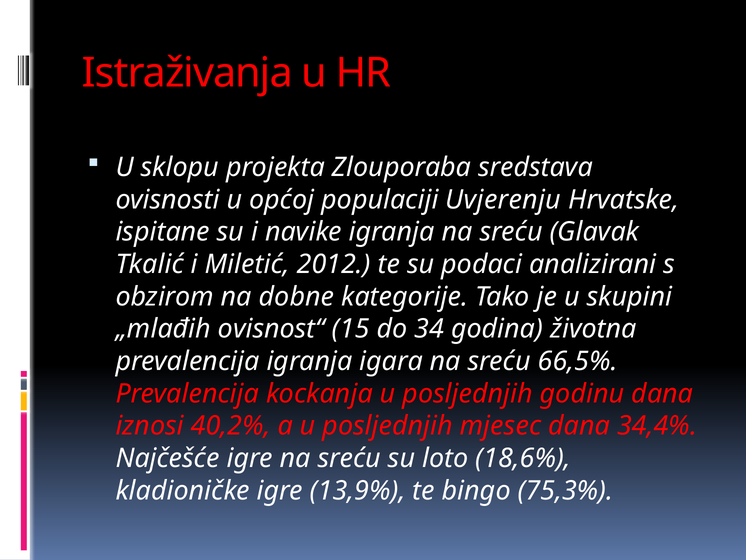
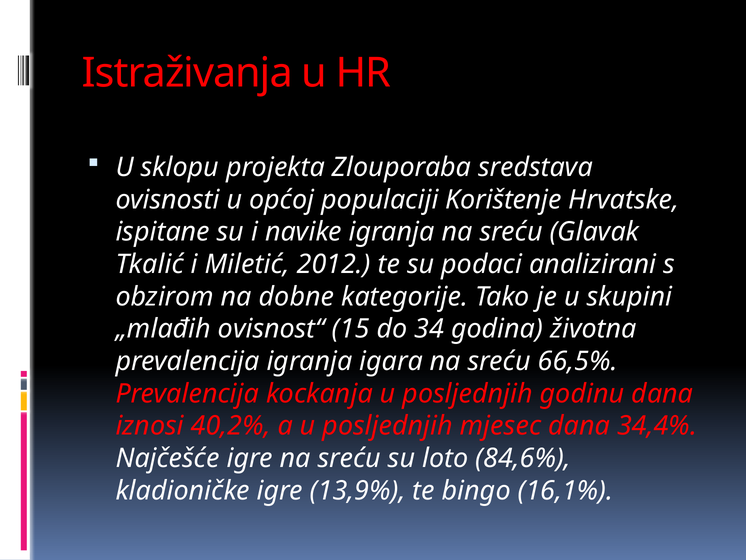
Uvjerenju: Uvjerenju -> Korištenje
18,6%: 18,6% -> 84,6%
75,3%: 75,3% -> 16,1%
